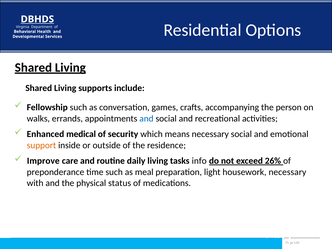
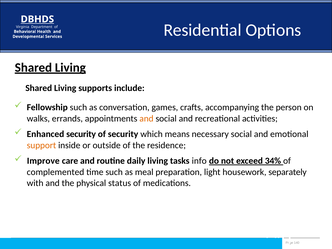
and at (146, 118) colour: blue -> orange
Enhanced medical: medical -> security
26%: 26% -> 34%
preponderance: preponderance -> complemented
housework necessary: necessary -> separately
